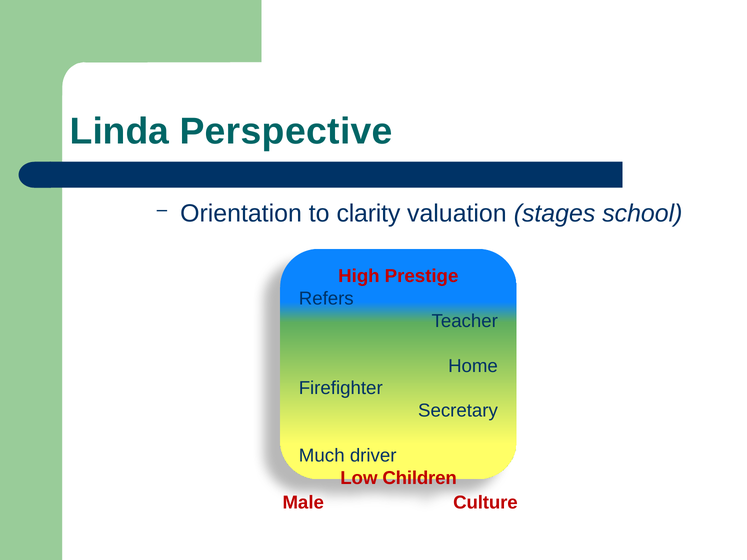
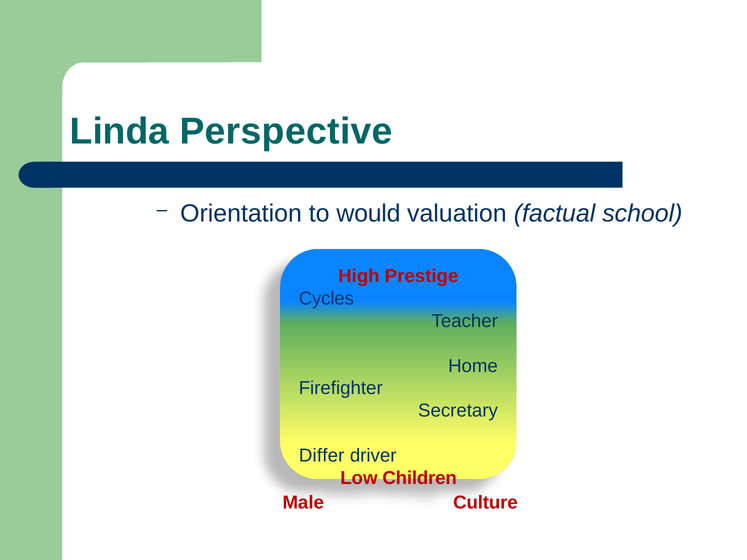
clarity: clarity -> would
stages: stages -> factual
Refers: Refers -> Cycles
Much: Much -> Differ
